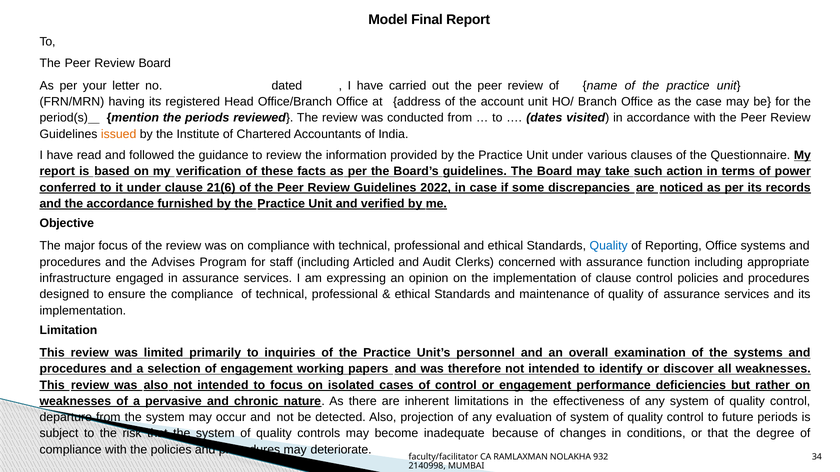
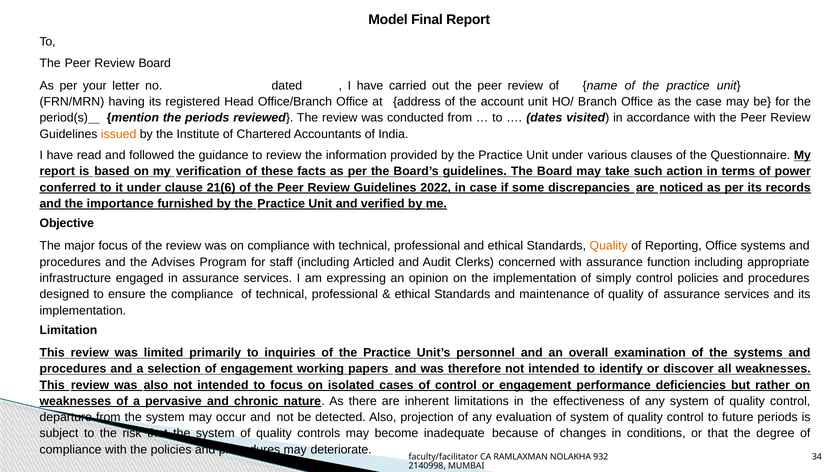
the accordance: accordance -> importance
Quality at (609, 246) colour: blue -> orange
of clause: clause -> simply
